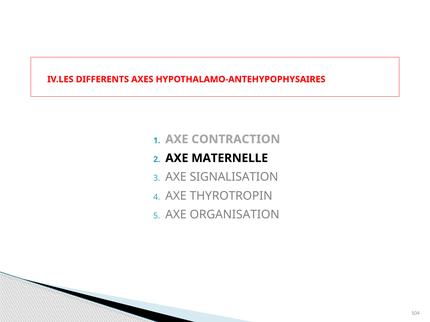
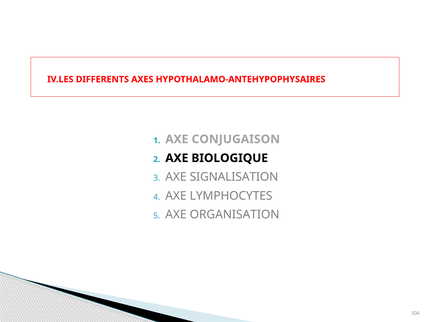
CONTRACTION: CONTRACTION -> CONJUGAISON
MATERNELLE: MATERNELLE -> BIOLOGIQUE
THYROTROPIN: THYROTROPIN -> LYMPHOCYTES
